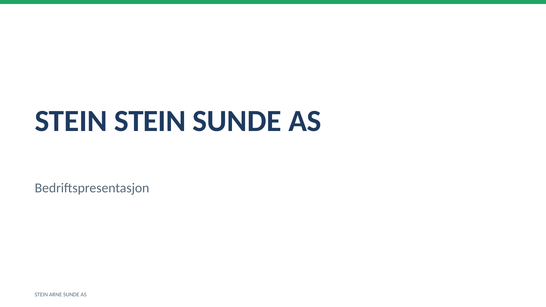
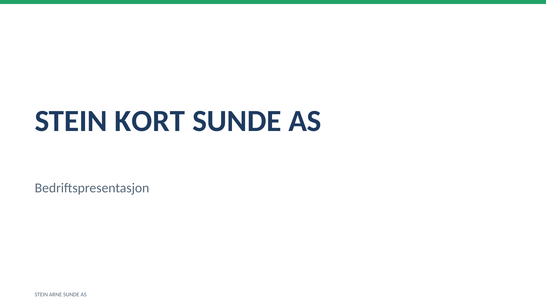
STEIN STEIN: STEIN -> KORT
